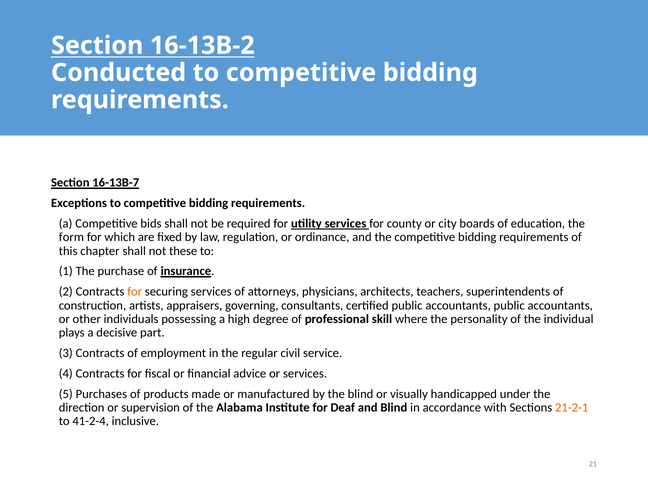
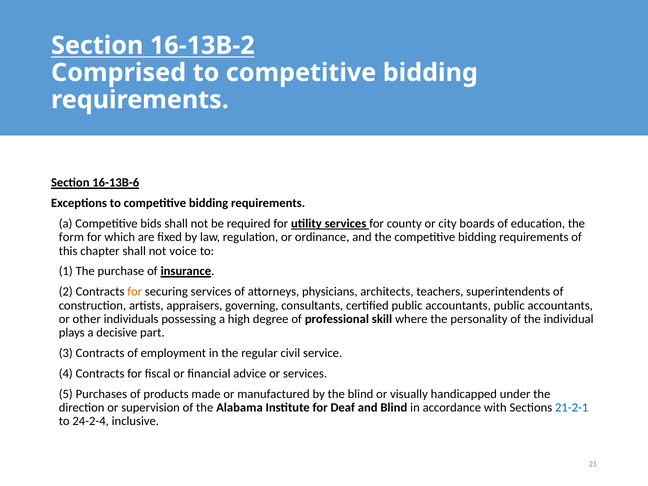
Conducted: Conducted -> Comprised
16-13B-7: 16-13B-7 -> 16-13B-6
these: these -> voice
21-2-1 colour: orange -> blue
41-2-4: 41-2-4 -> 24-2-4
